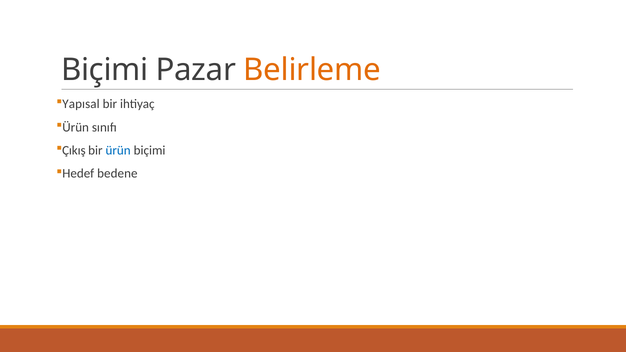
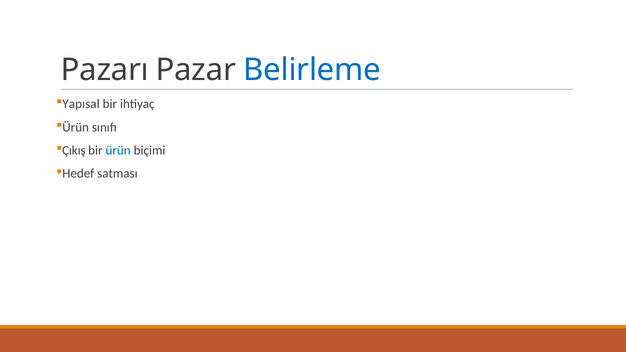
Biçimi at (105, 70): Biçimi -> Pazarı
Belirleme colour: orange -> blue
bedene: bedene -> satması
